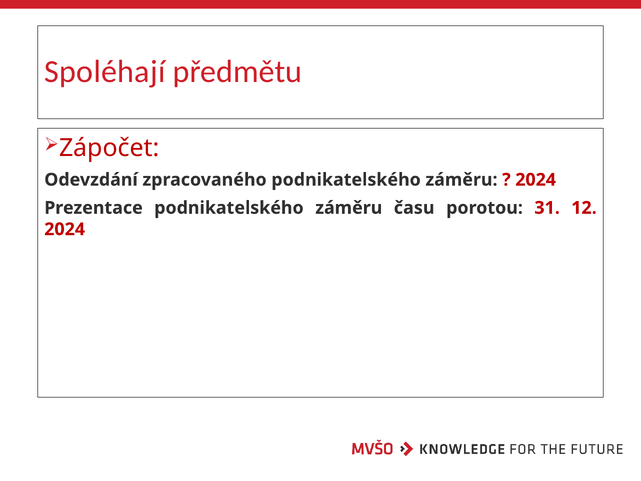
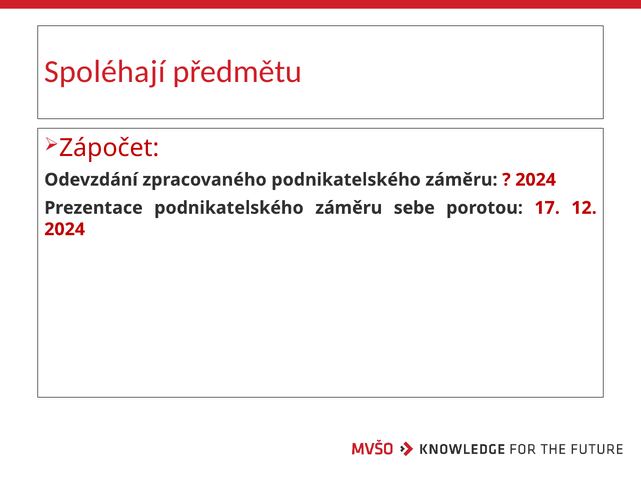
času: času -> sebe
31: 31 -> 17
